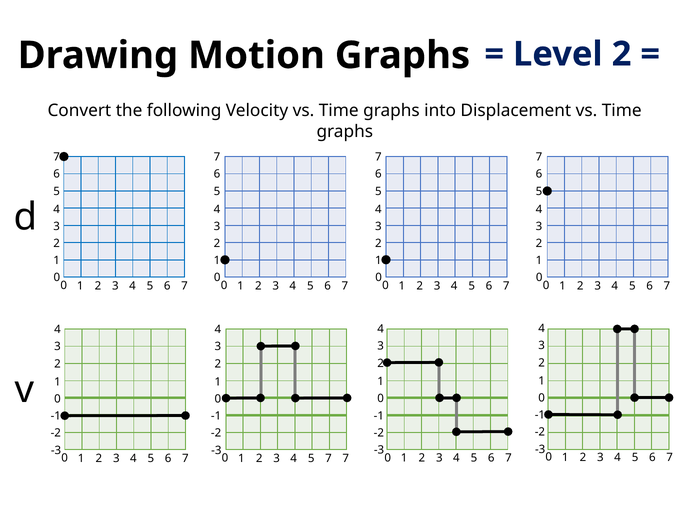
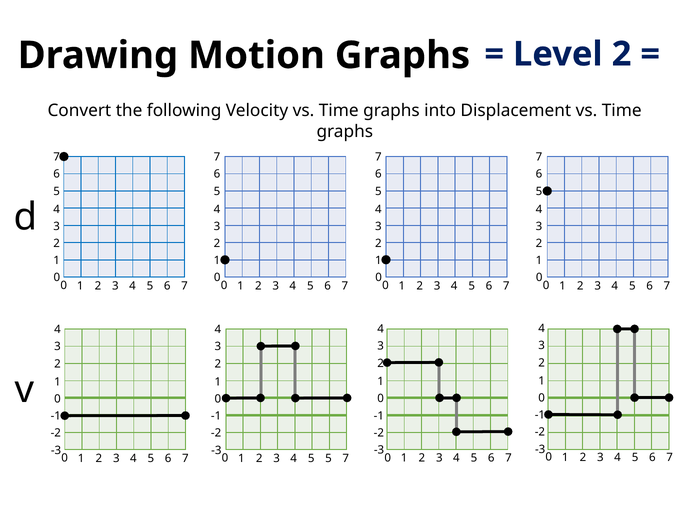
5 7: 7 -> 5
